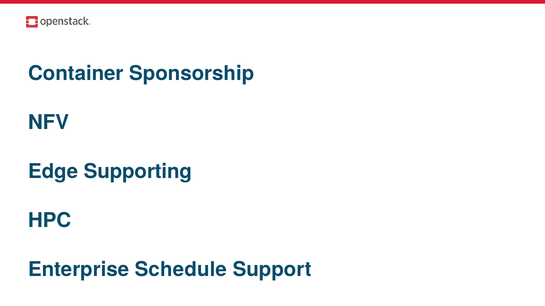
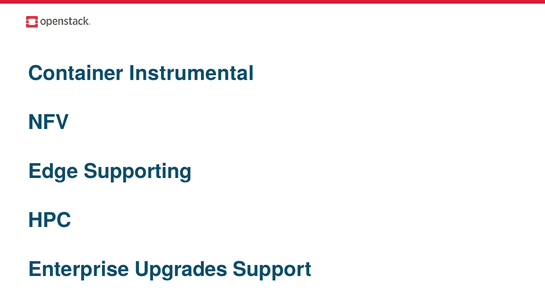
Sponsorship: Sponsorship -> Instrumental
Schedule: Schedule -> Upgrades
